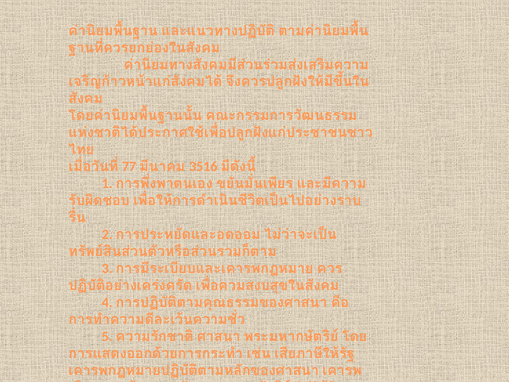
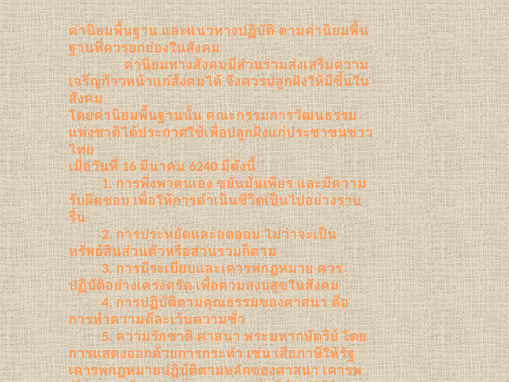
77: 77 -> 16
3516: 3516 -> 6240
